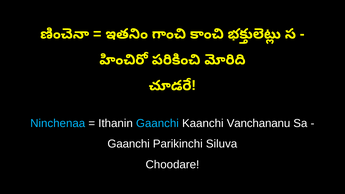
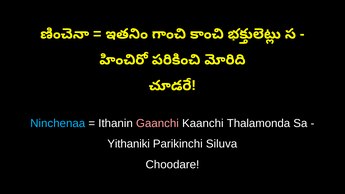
Gaanchi at (157, 123) colour: light blue -> pink
Vanchananu: Vanchananu -> Thalamonda
Gaanchi at (129, 144): Gaanchi -> Yithaniki
